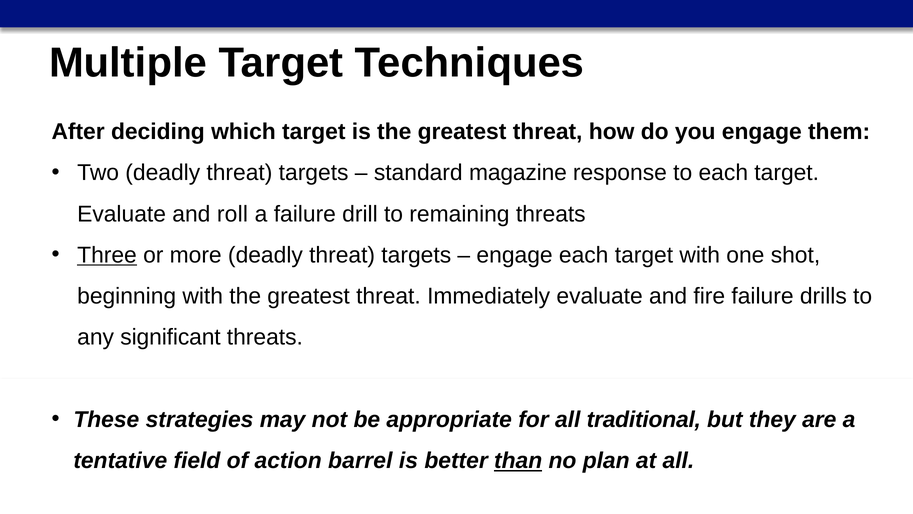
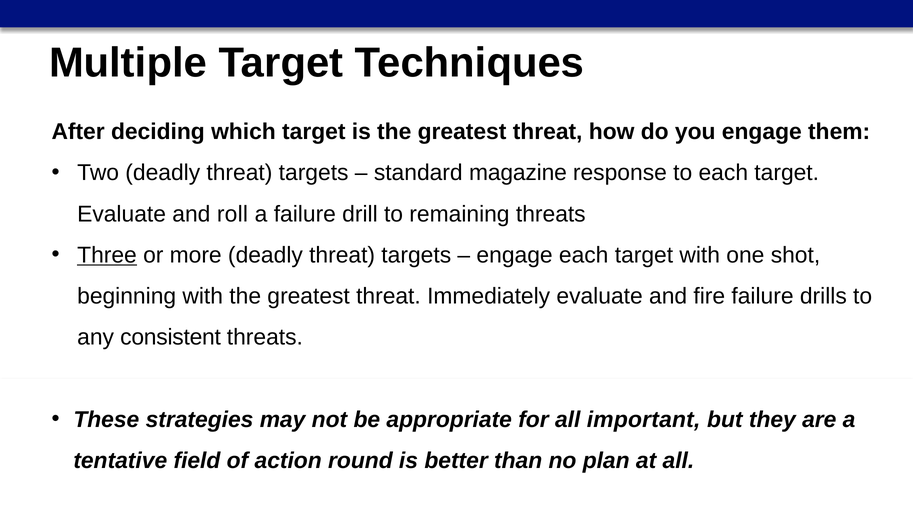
significant: significant -> consistent
traditional: traditional -> important
barrel: barrel -> round
than underline: present -> none
